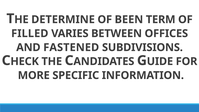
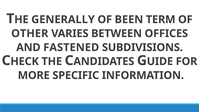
DETERMINE: DETERMINE -> GENERALLY
FILLED: FILLED -> OTHER
